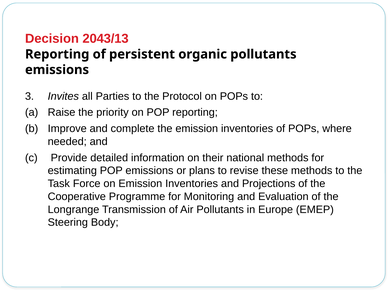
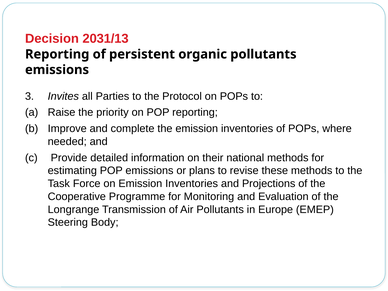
2043/13: 2043/13 -> 2031/13
